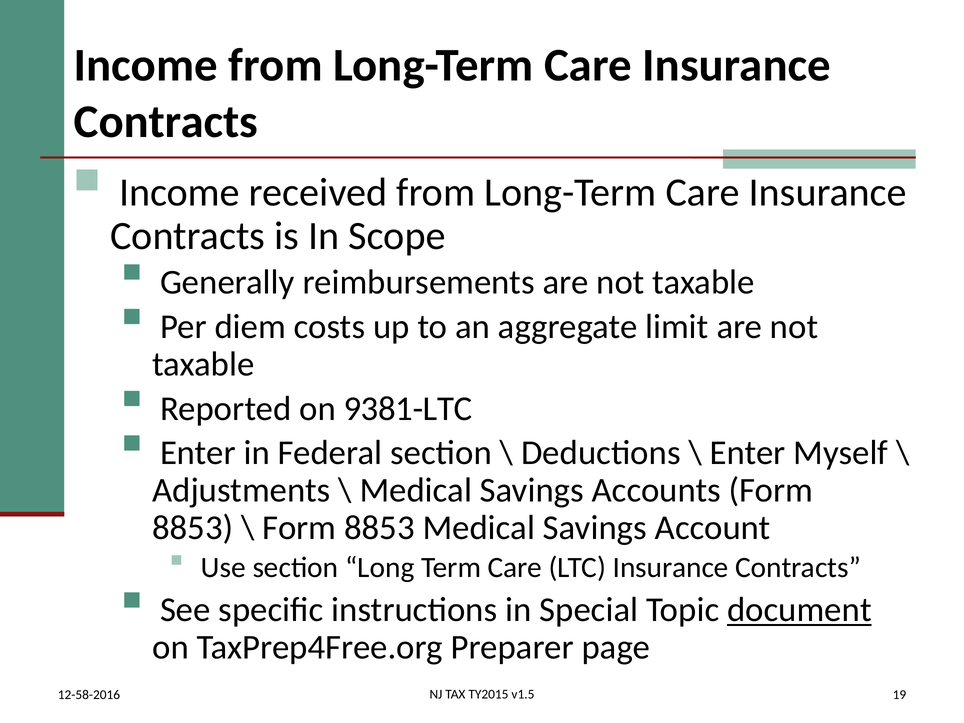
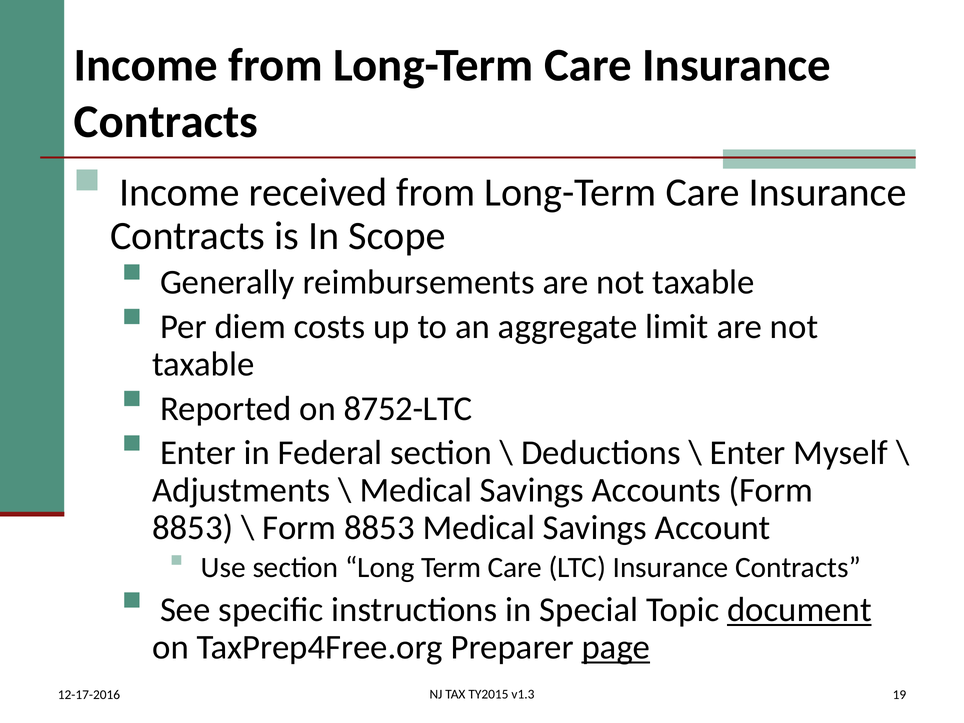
9381-LTC: 9381-LTC -> 8752-LTC
page underline: none -> present
v1.5: v1.5 -> v1.3
12-58-2016: 12-58-2016 -> 12-17-2016
